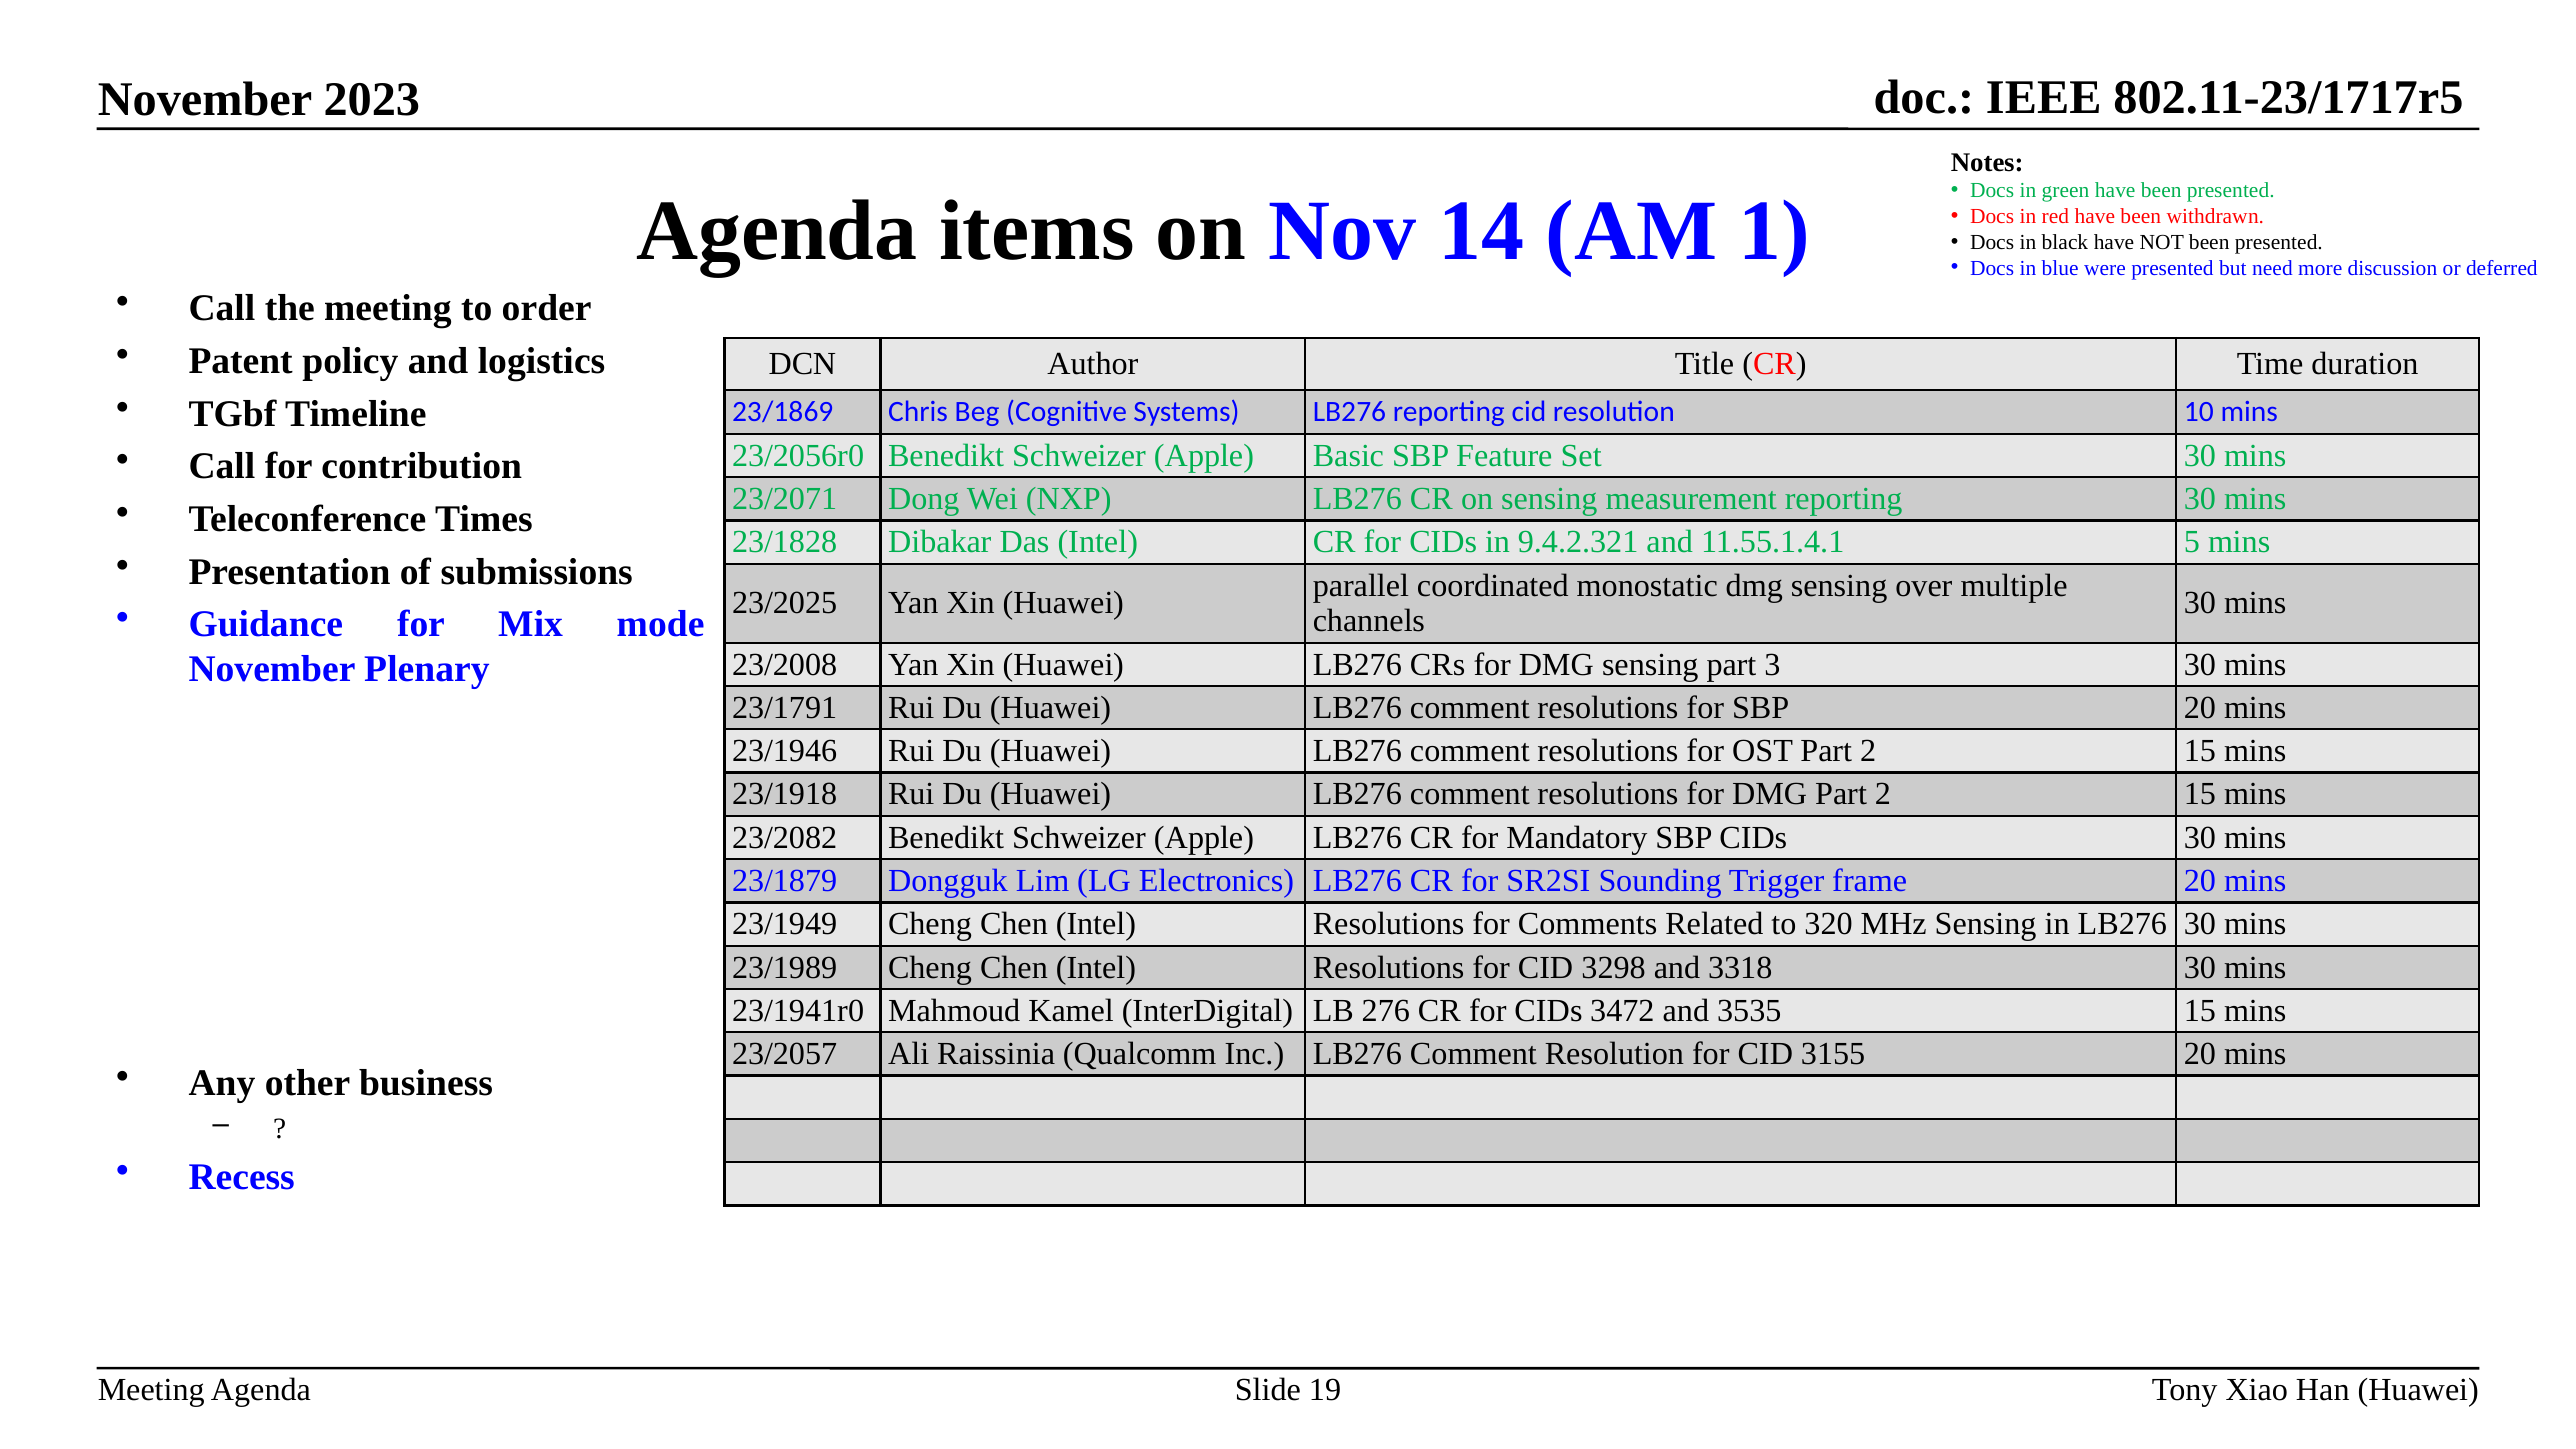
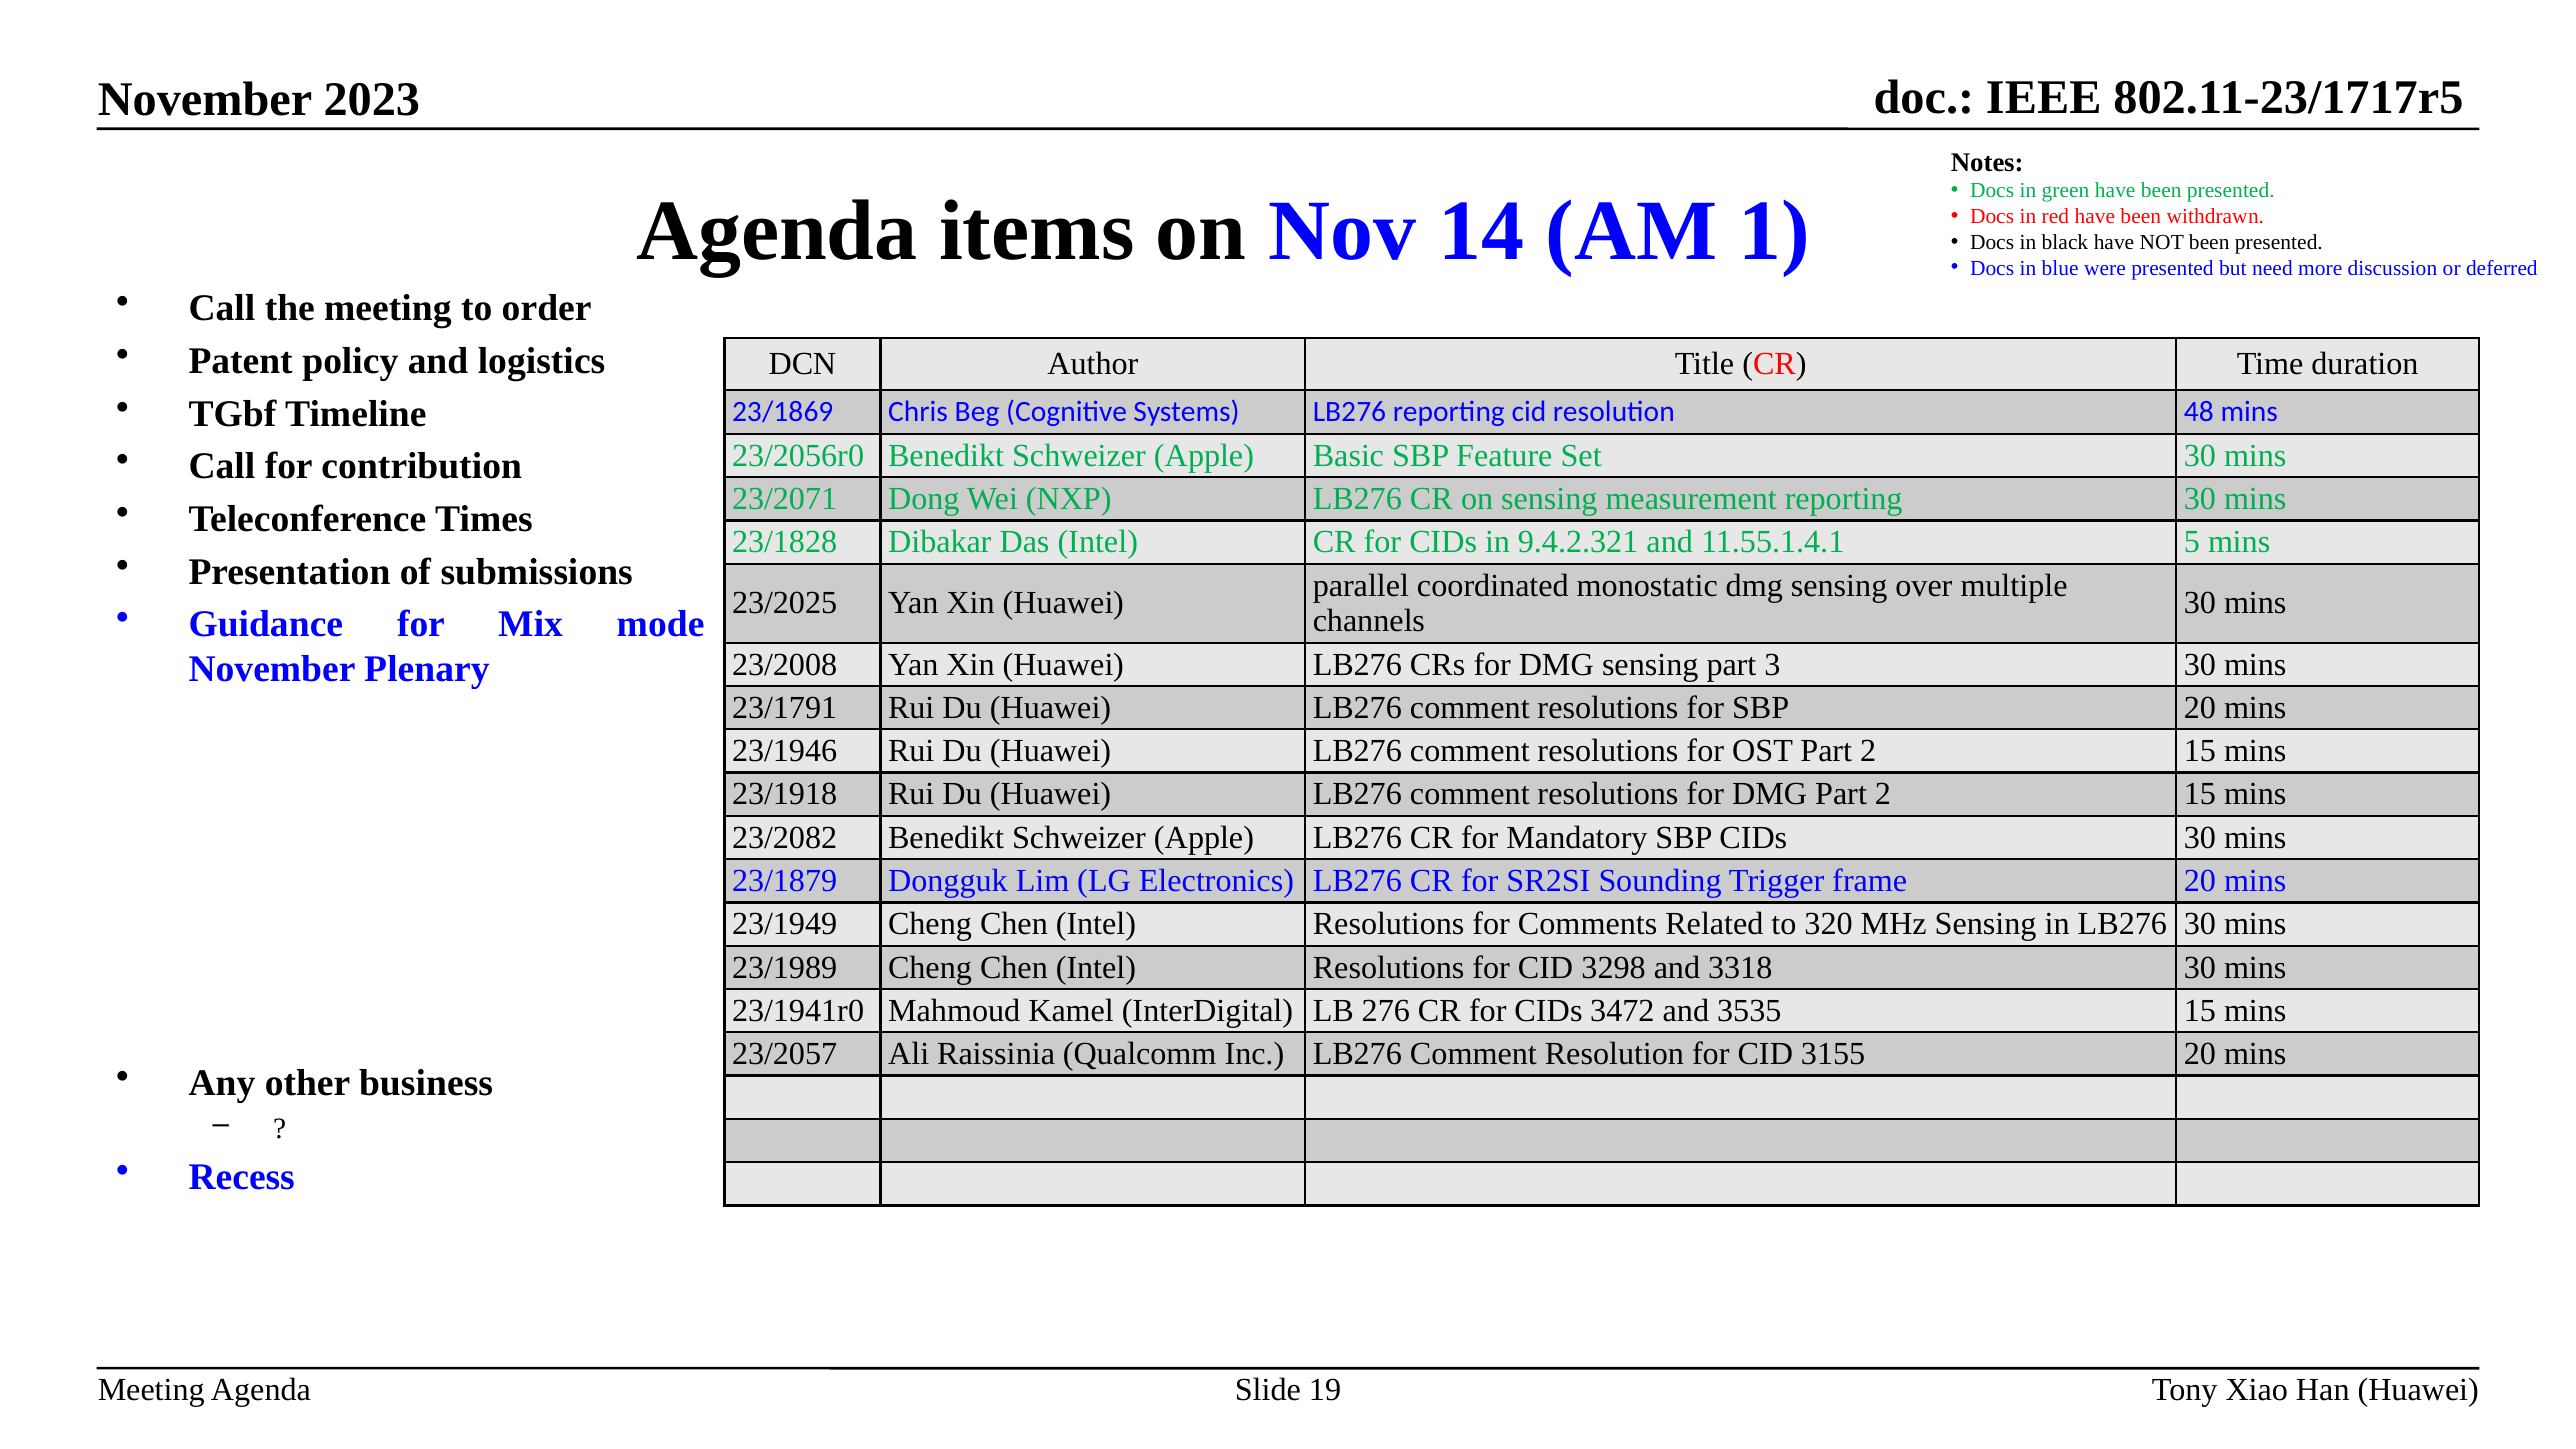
10: 10 -> 48
